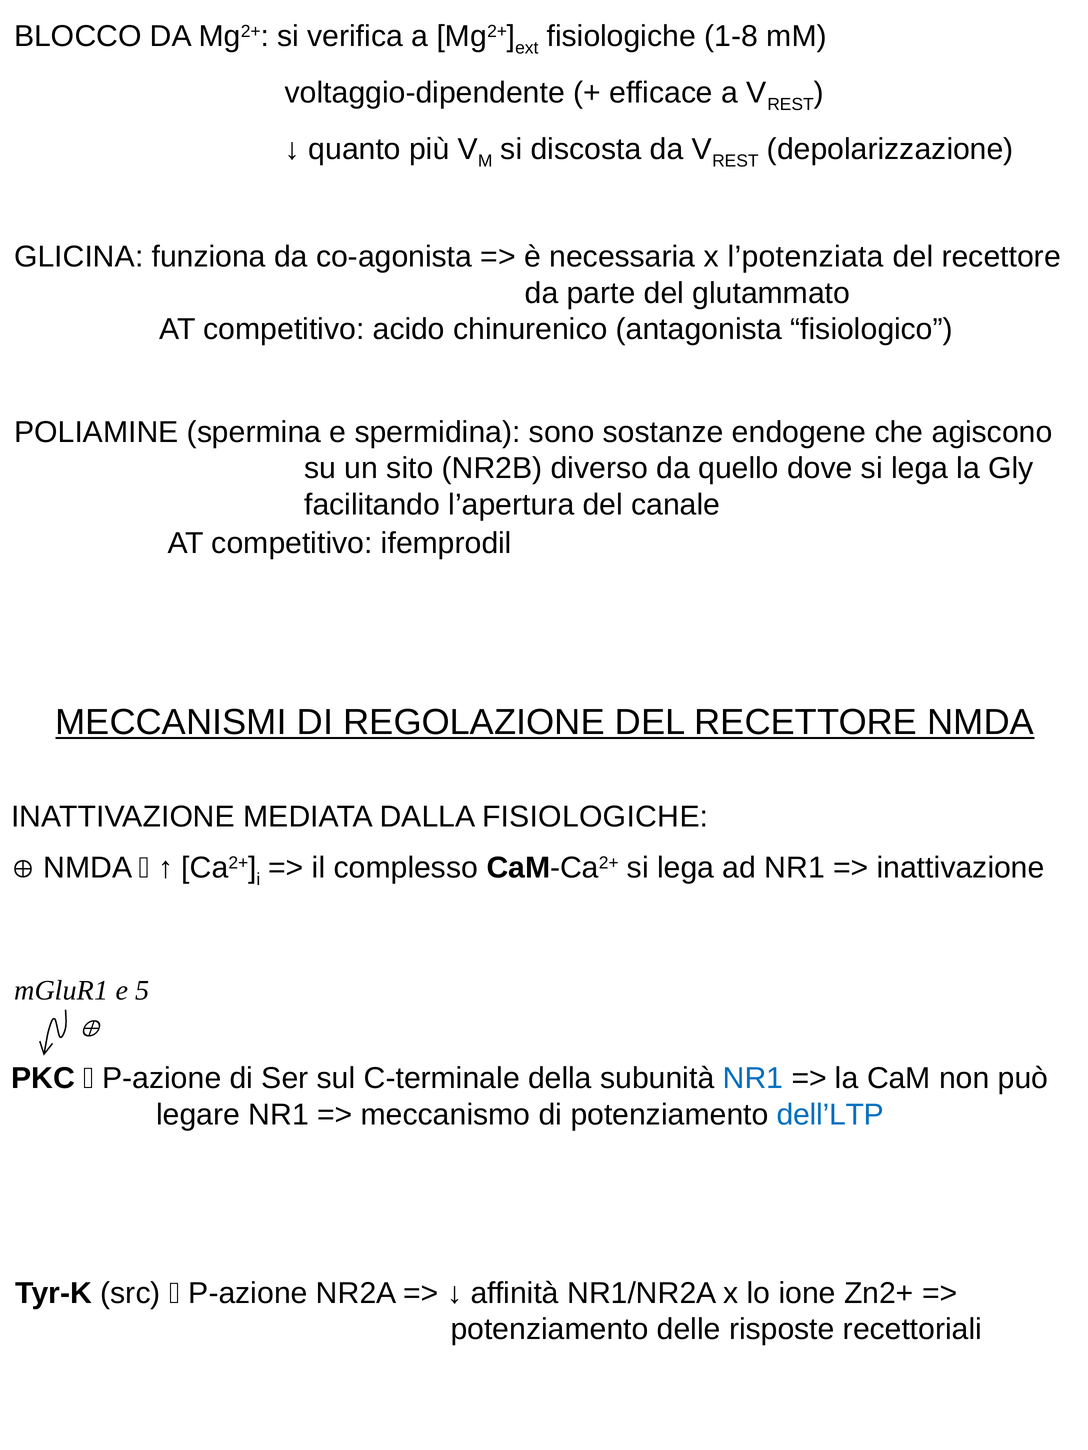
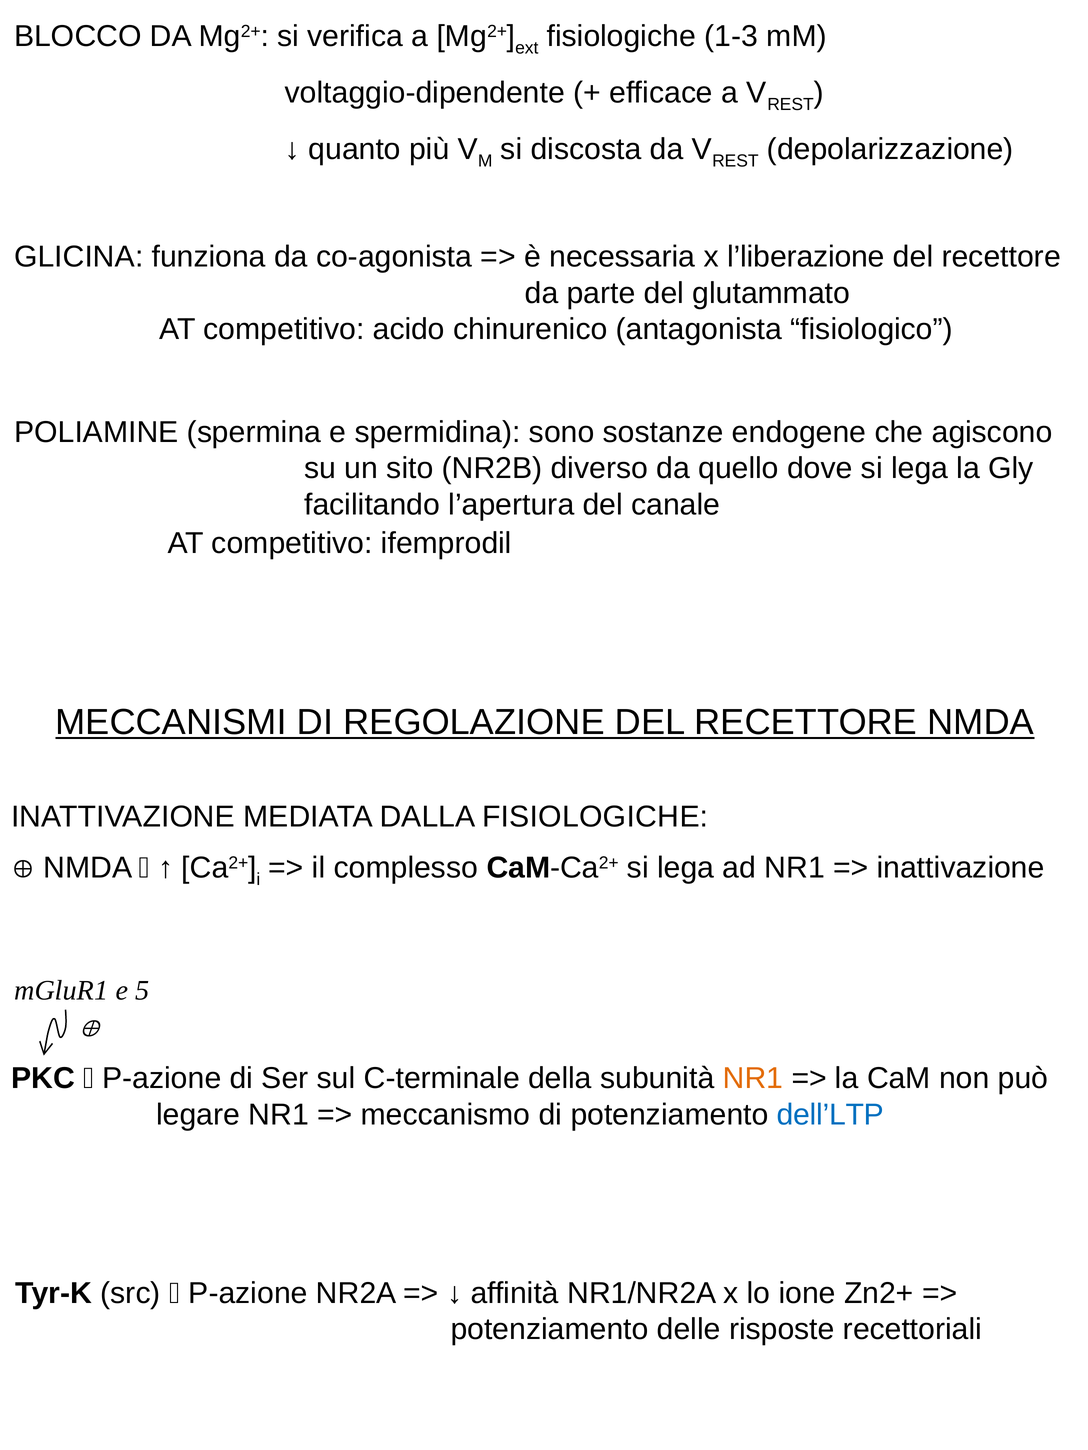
1-8: 1-8 -> 1-3
l’potenziata: l’potenziata -> l’liberazione
NR1 at (753, 1079) colour: blue -> orange
